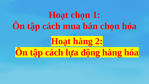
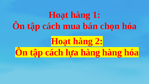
chọn at (80, 15): chọn -> hàng
lựa động: động -> hàng
